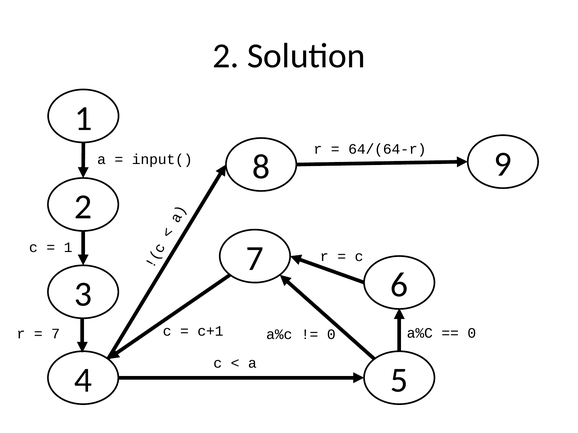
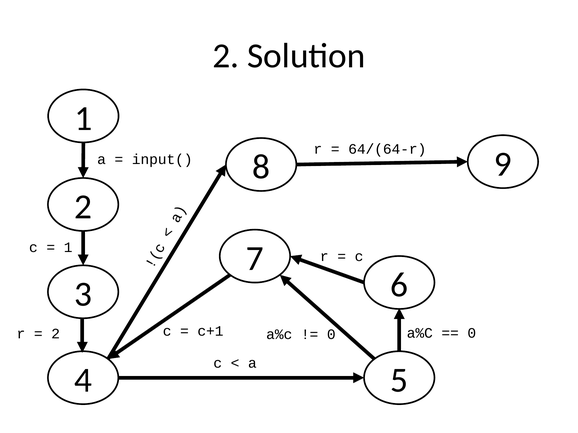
7 at (56, 334): 7 -> 2
